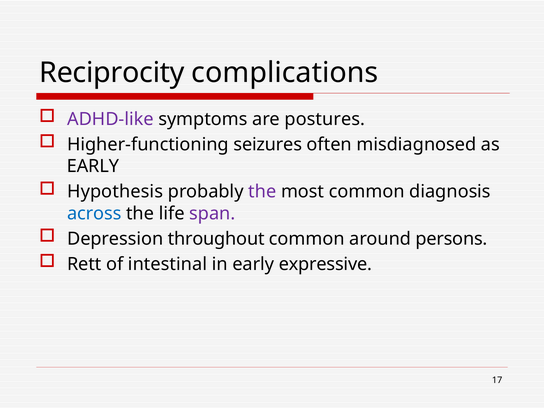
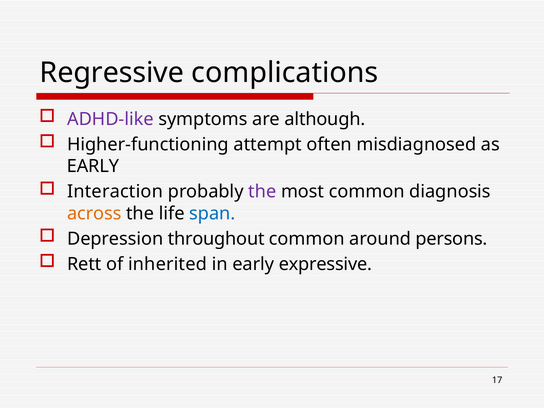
Reciprocity: Reciprocity -> Regressive
postures: postures -> although
seizures: seizures -> attempt
Hypothesis: Hypothesis -> Interaction
across colour: blue -> orange
span colour: purple -> blue
intestinal: intestinal -> inherited
